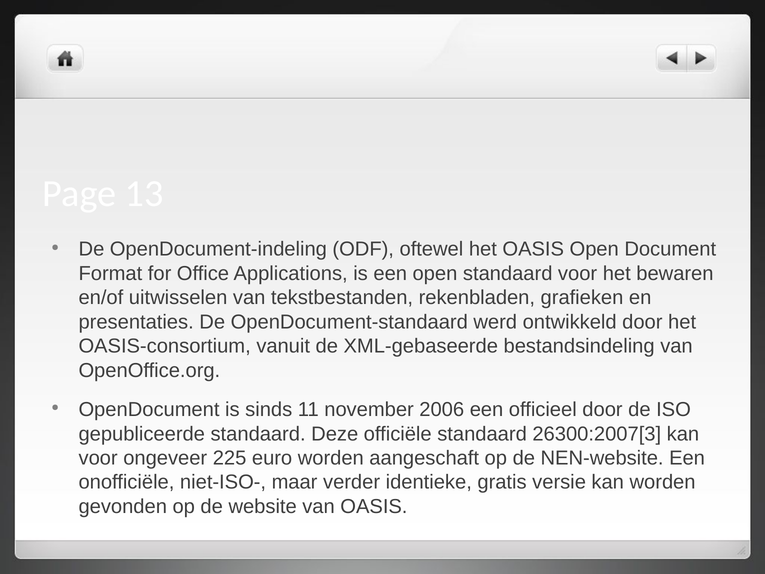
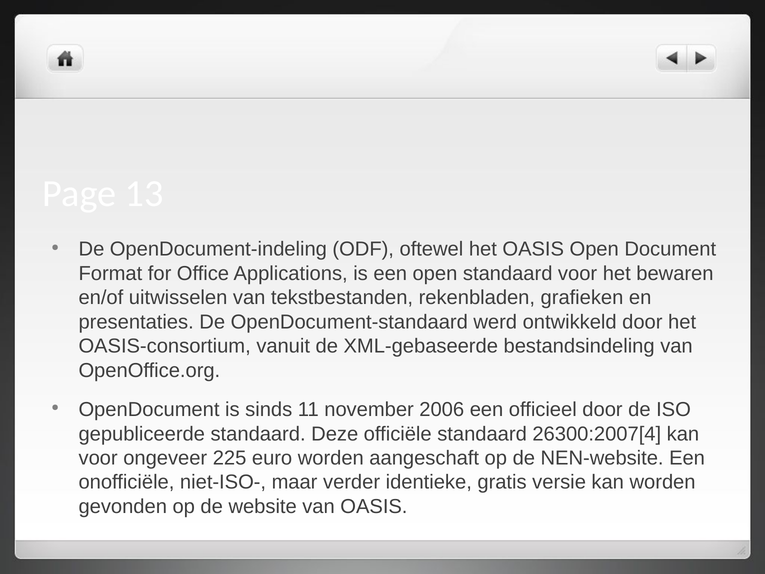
26300:2007[3: 26300:2007[3 -> 26300:2007[4
